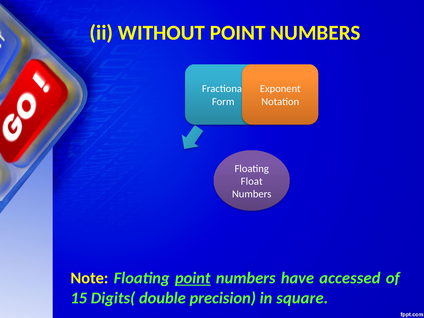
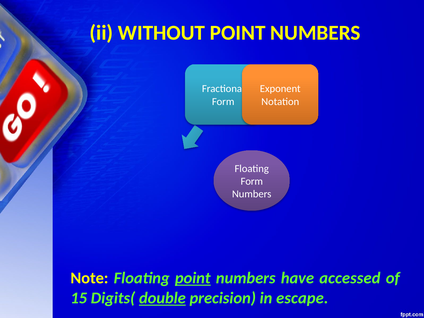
Float at (252, 181): Float -> Form
double underline: none -> present
square: square -> escape
